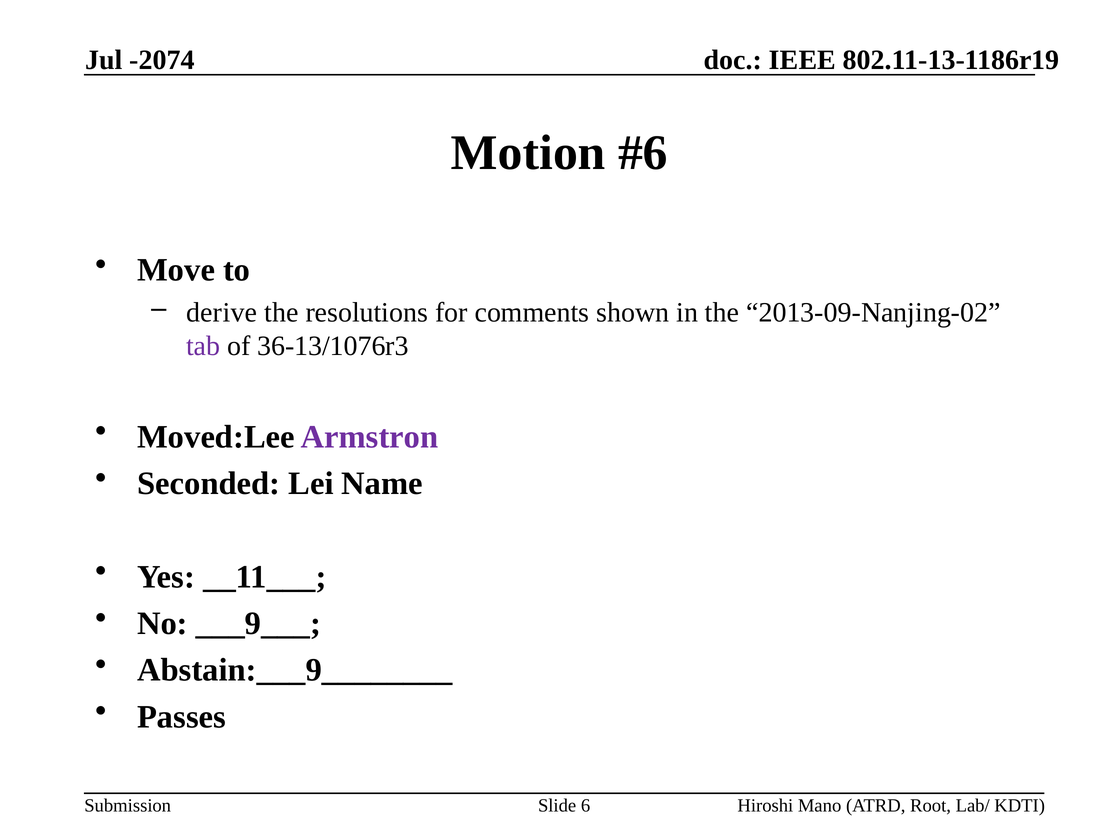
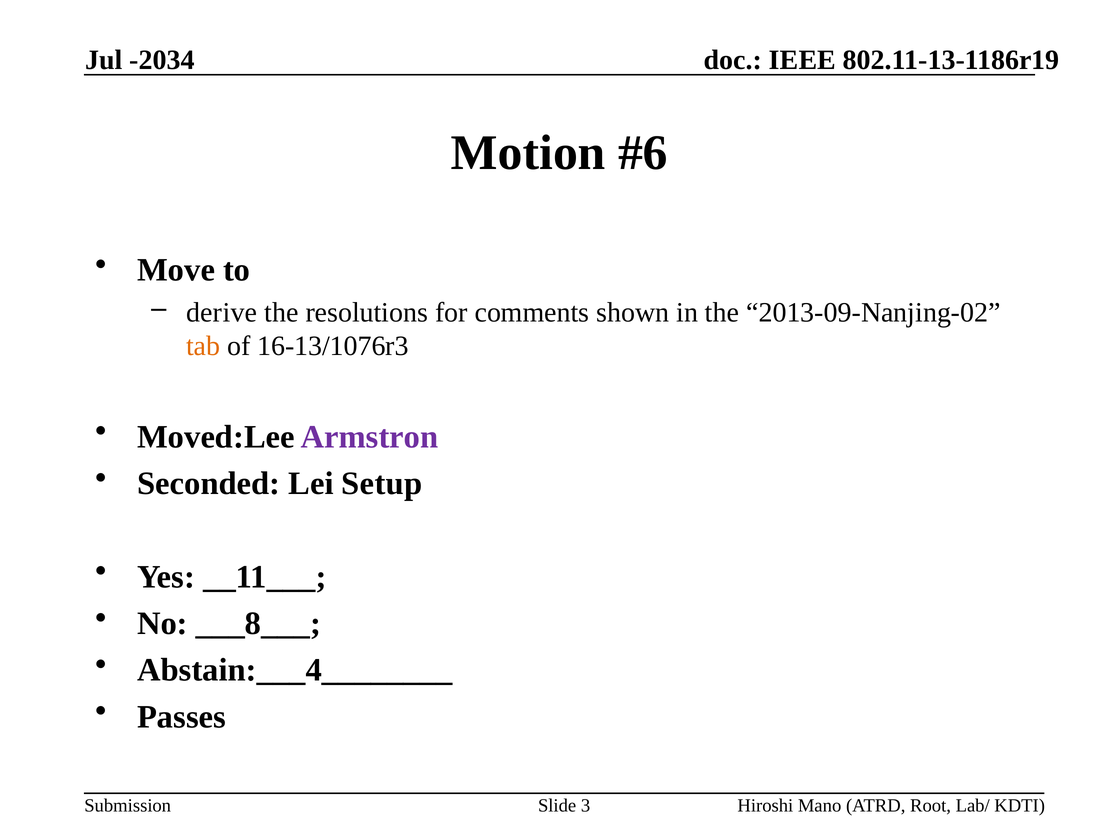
-2074: -2074 -> -2034
tab colour: purple -> orange
36-13/1076r3: 36-13/1076r3 -> 16-13/1076r3
Name: Name -> Setup
___9___: ___9___ -> ___8___
Abstain:___9________: Abstain:___9________ -> Abstain:___4________
6: 6 -> 3
